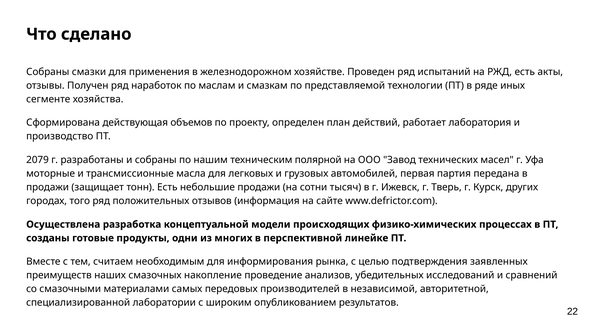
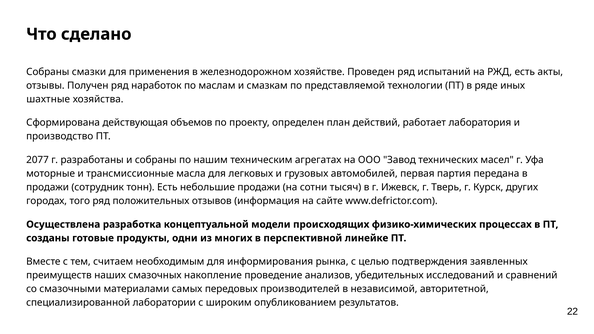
сегменте: сегменте -> шахтные
2079: 2079 -> 2077
полярной: полярной -> агрегатах
защищает: защищает -> сотрудник
